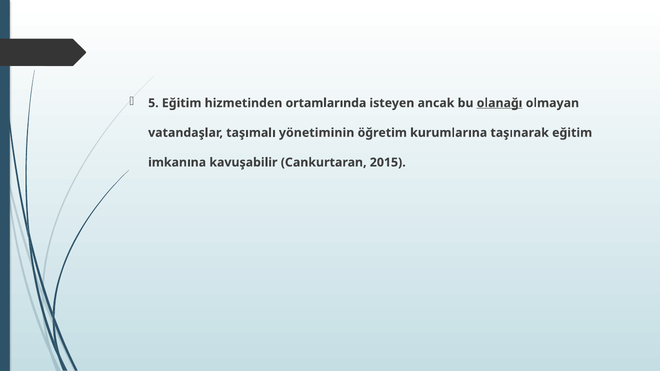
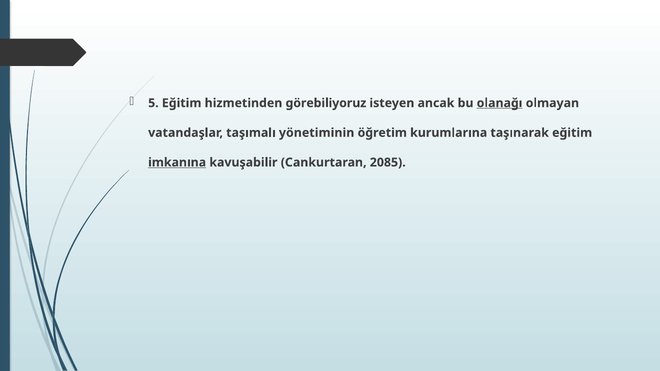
ortamlarında: ortamlarında -> görebiliyoruz
imkanına underline: none -> present
2015: 2015 -> 2085
